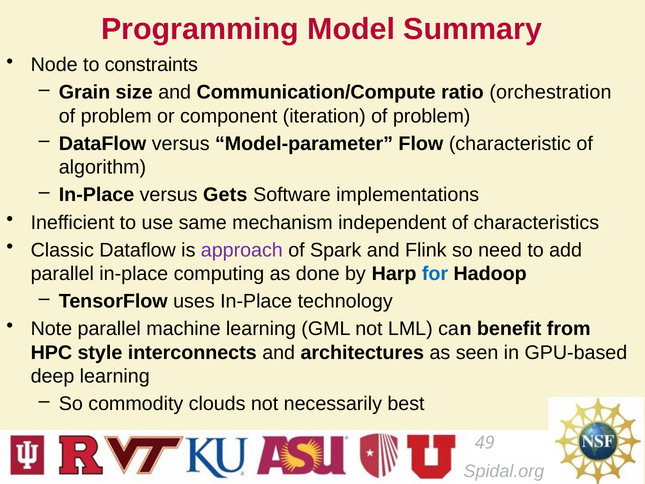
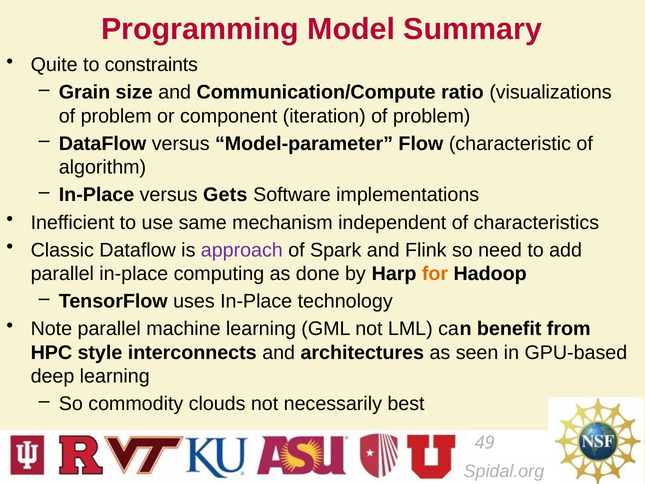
Node: Node -> Quite
orchestration: orchestration -> visualizations
for colour: blue -> orange
